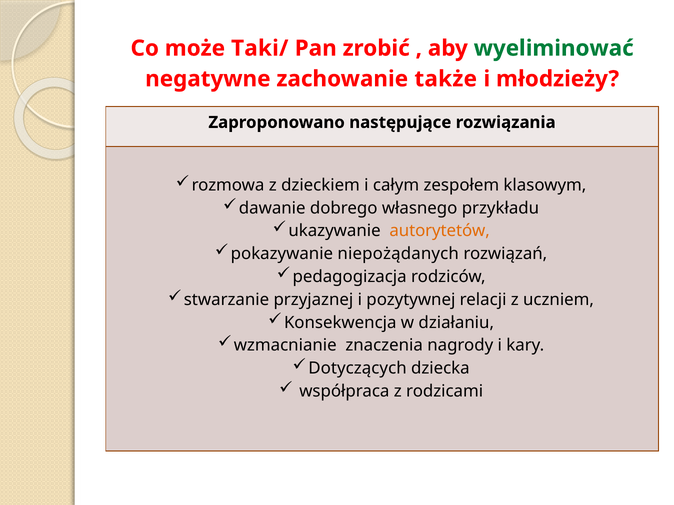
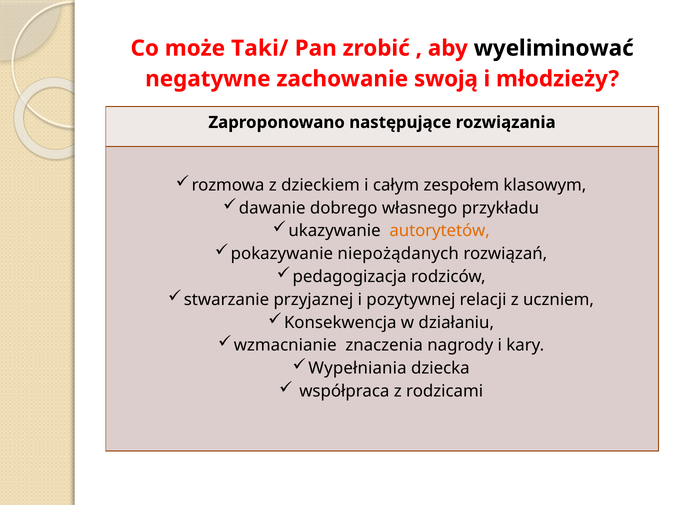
wyeliminować colour: green -> black
także: także -> swoją
Dotyczących: Dotyczących -> Wypełniania
